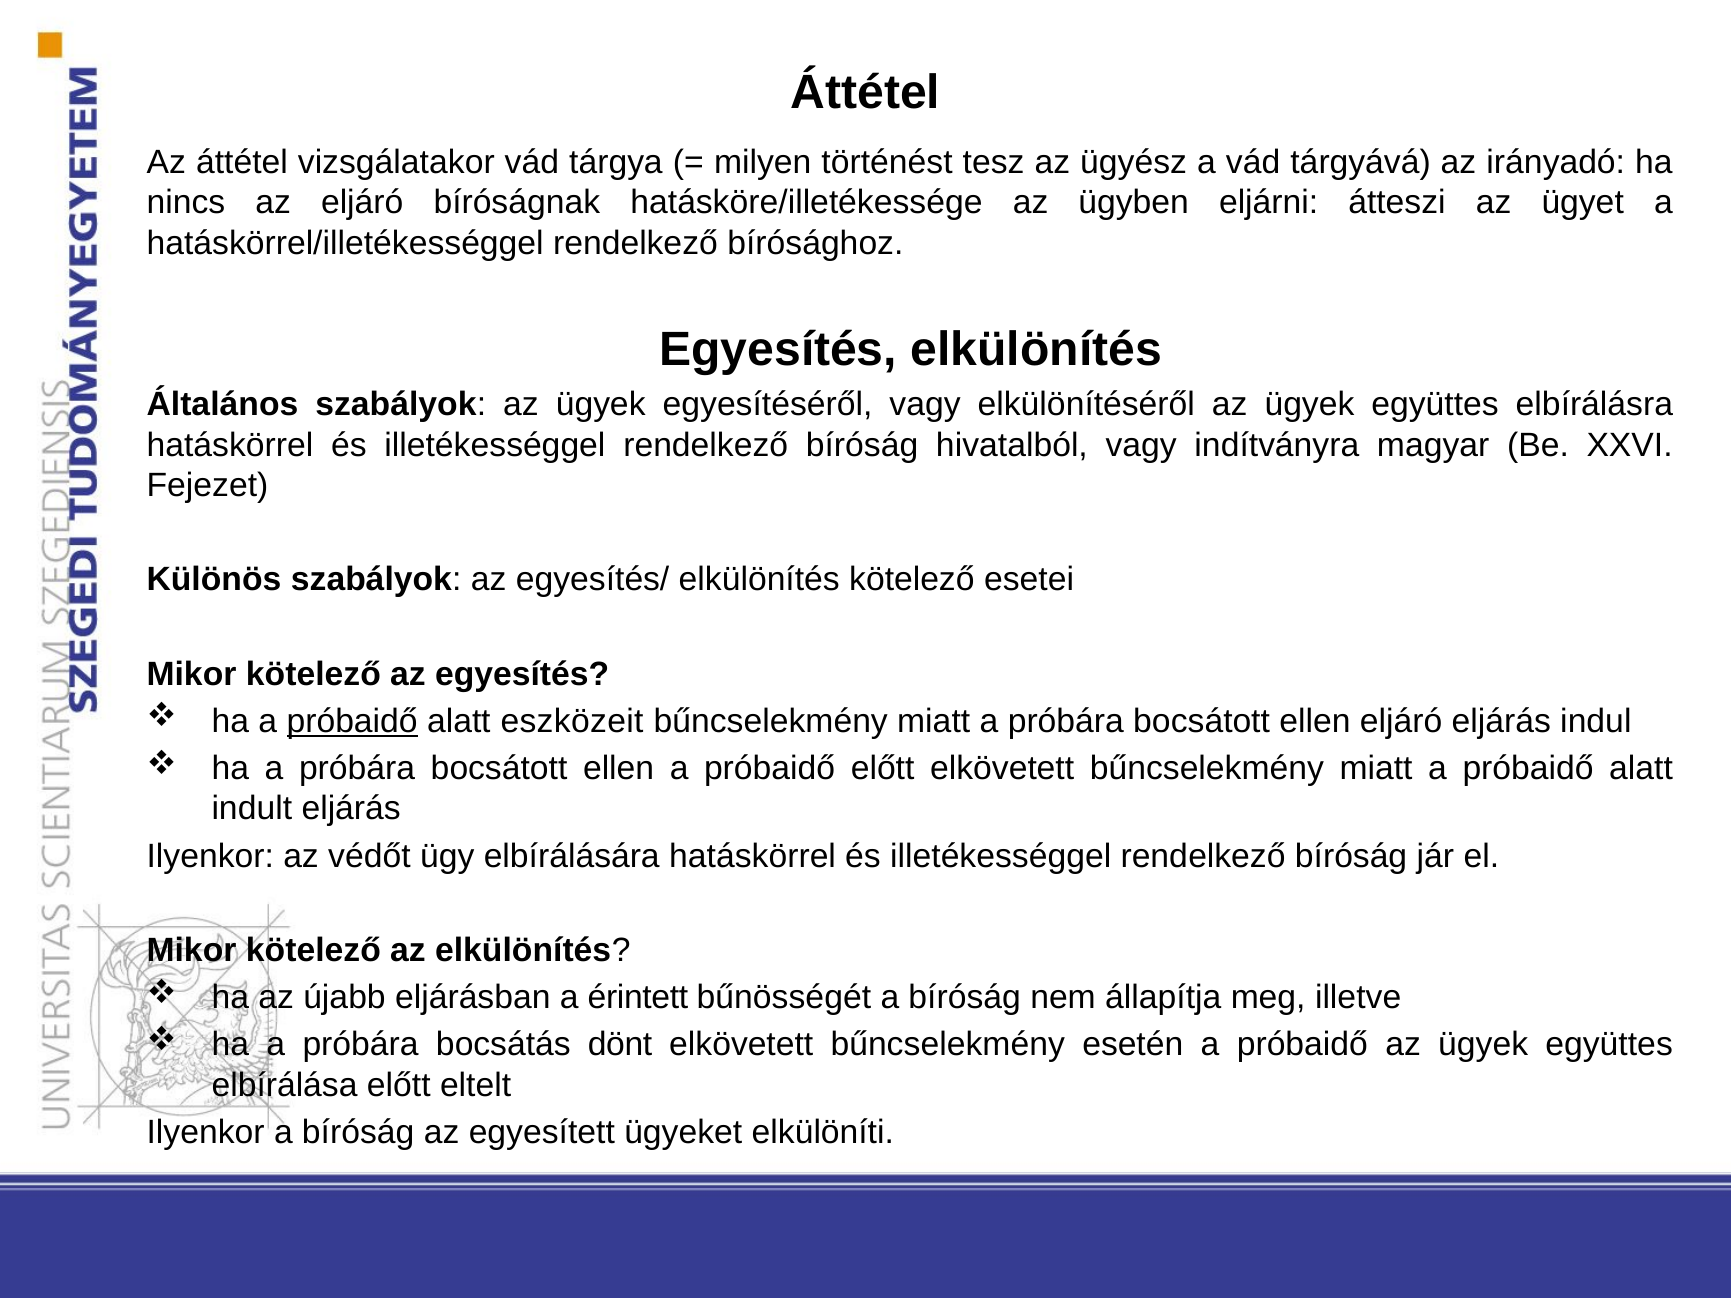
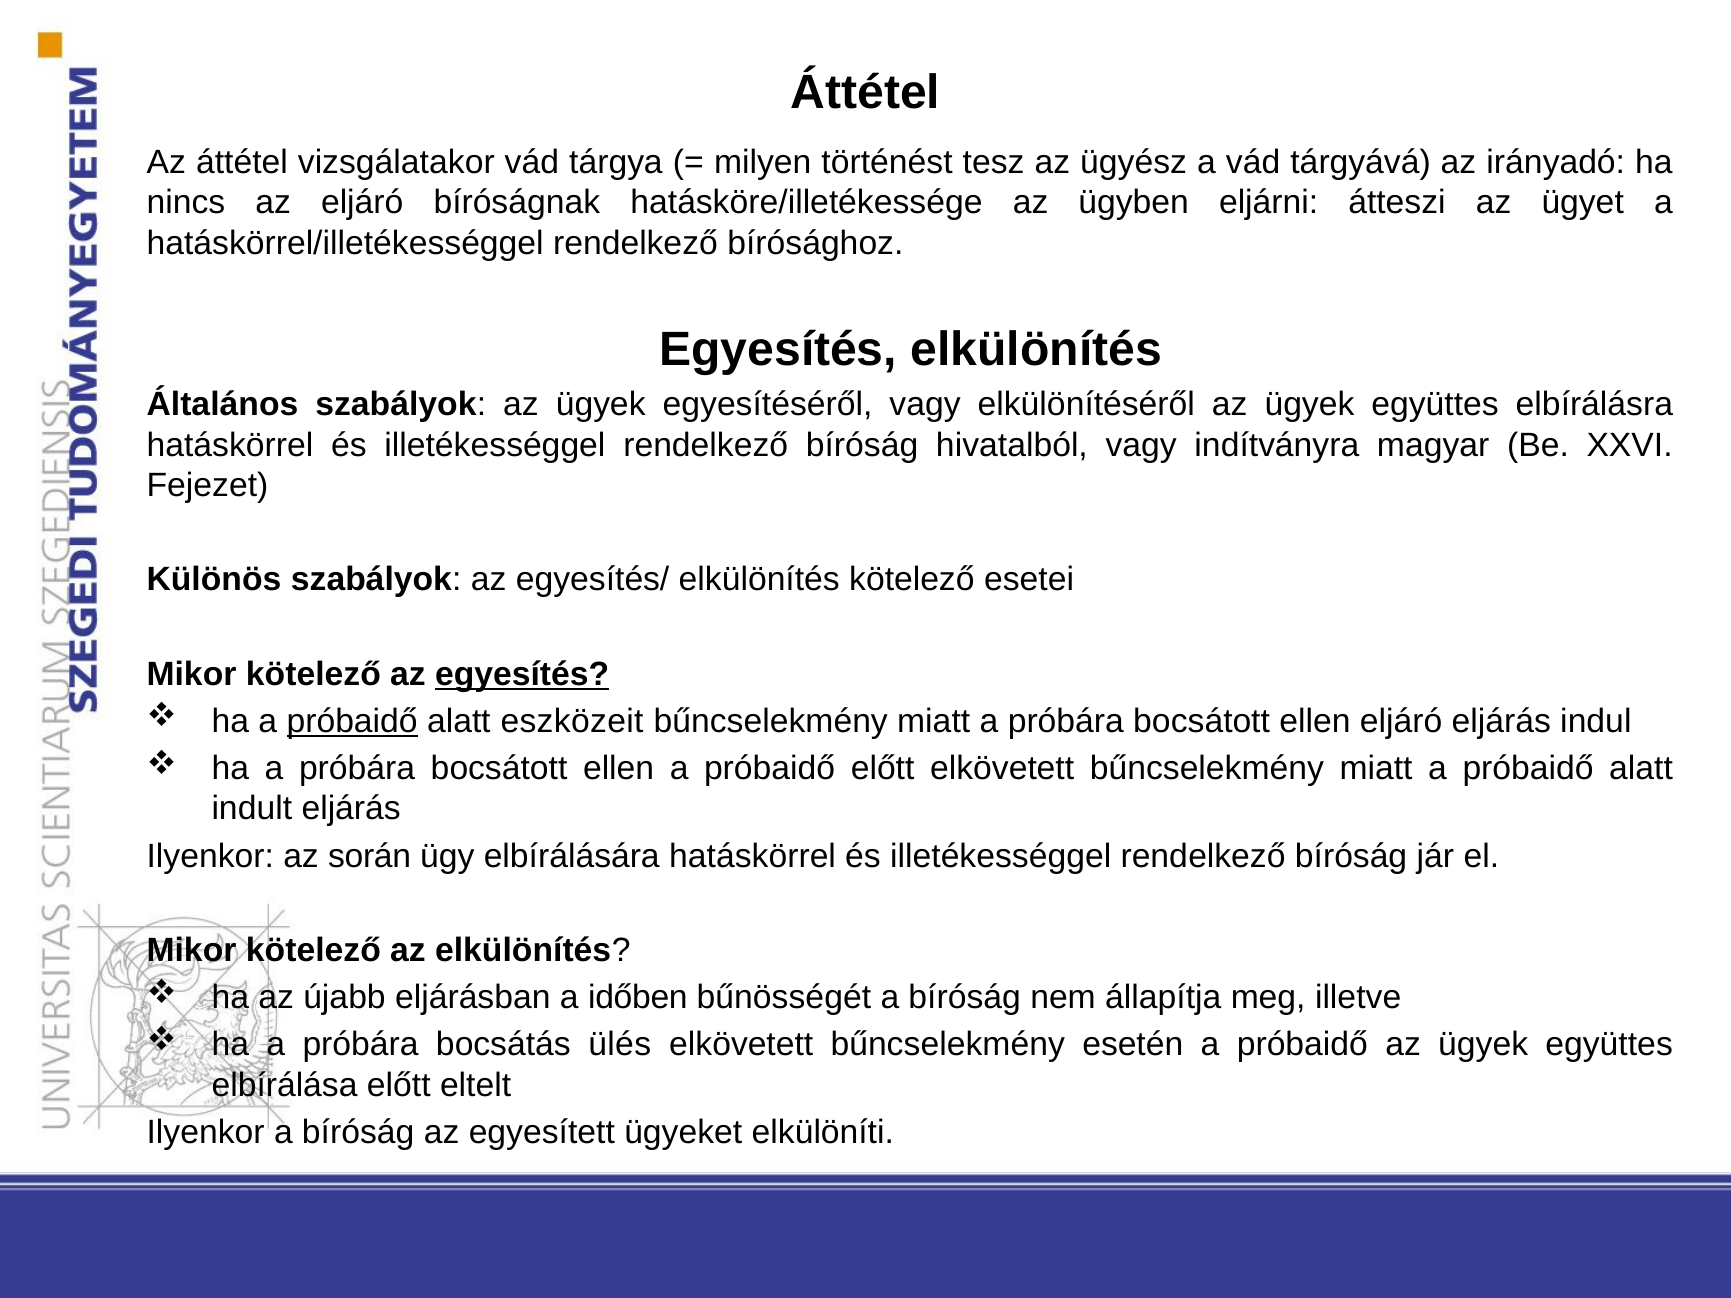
egyesítés at (522, 674) underline: none -> present
védőt: védőt -> során
érintett: érintett -> időben
dönt: dönt -> ülés
